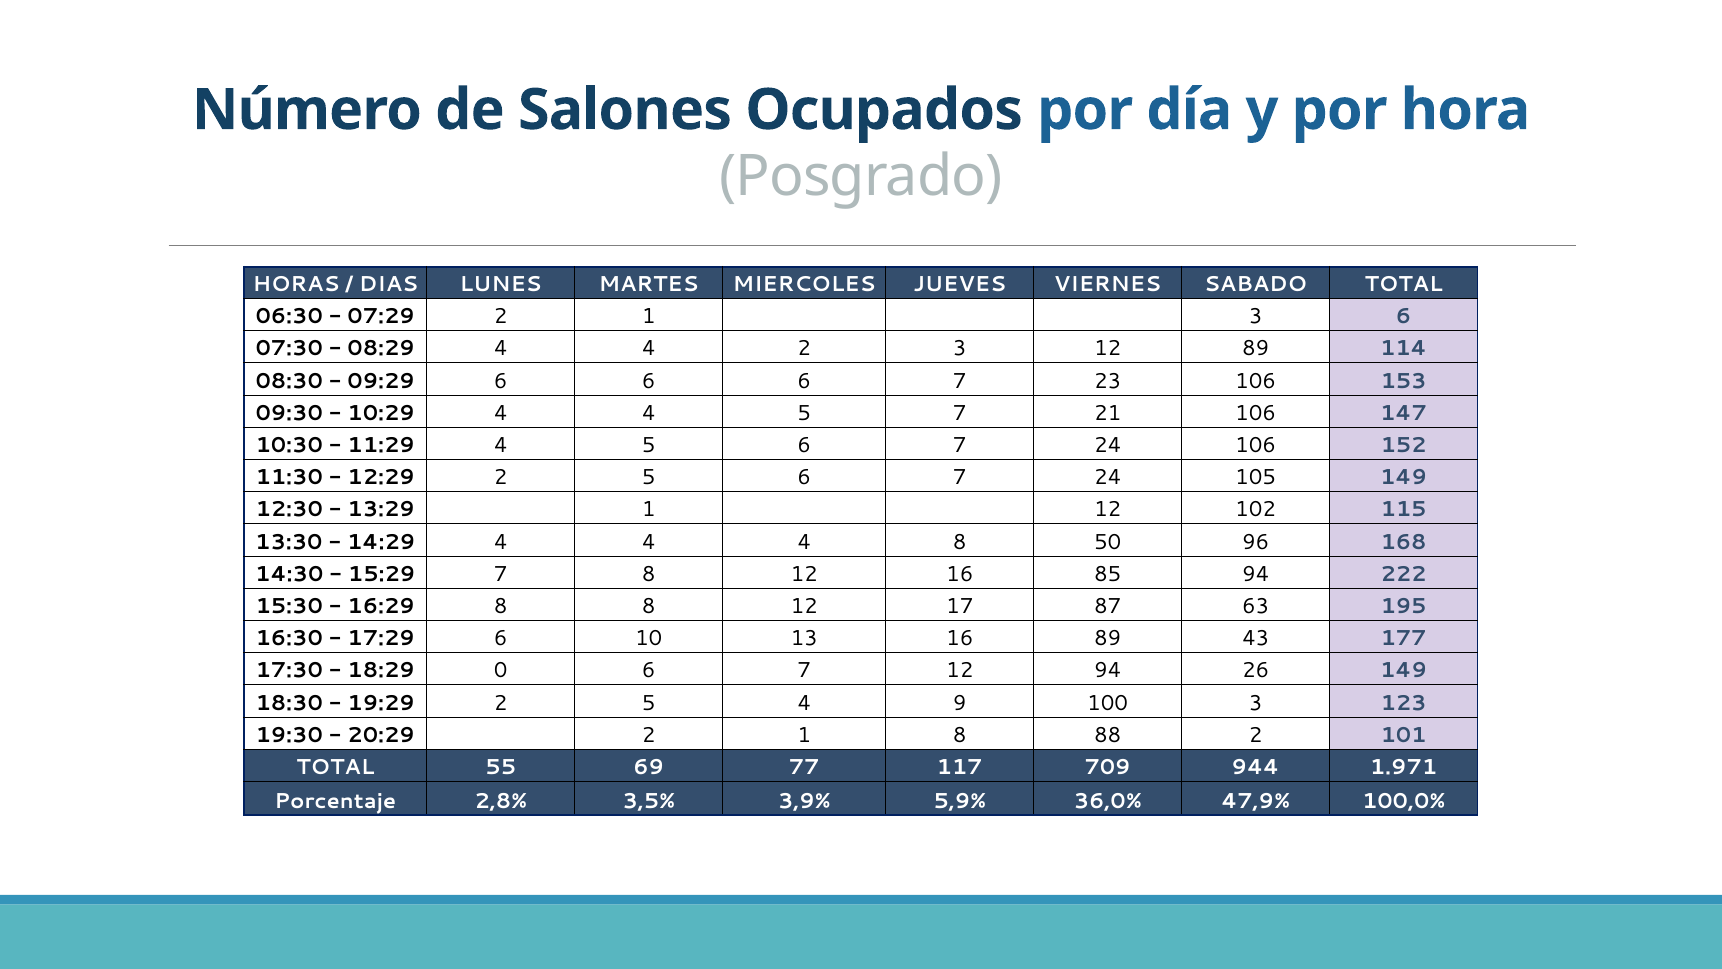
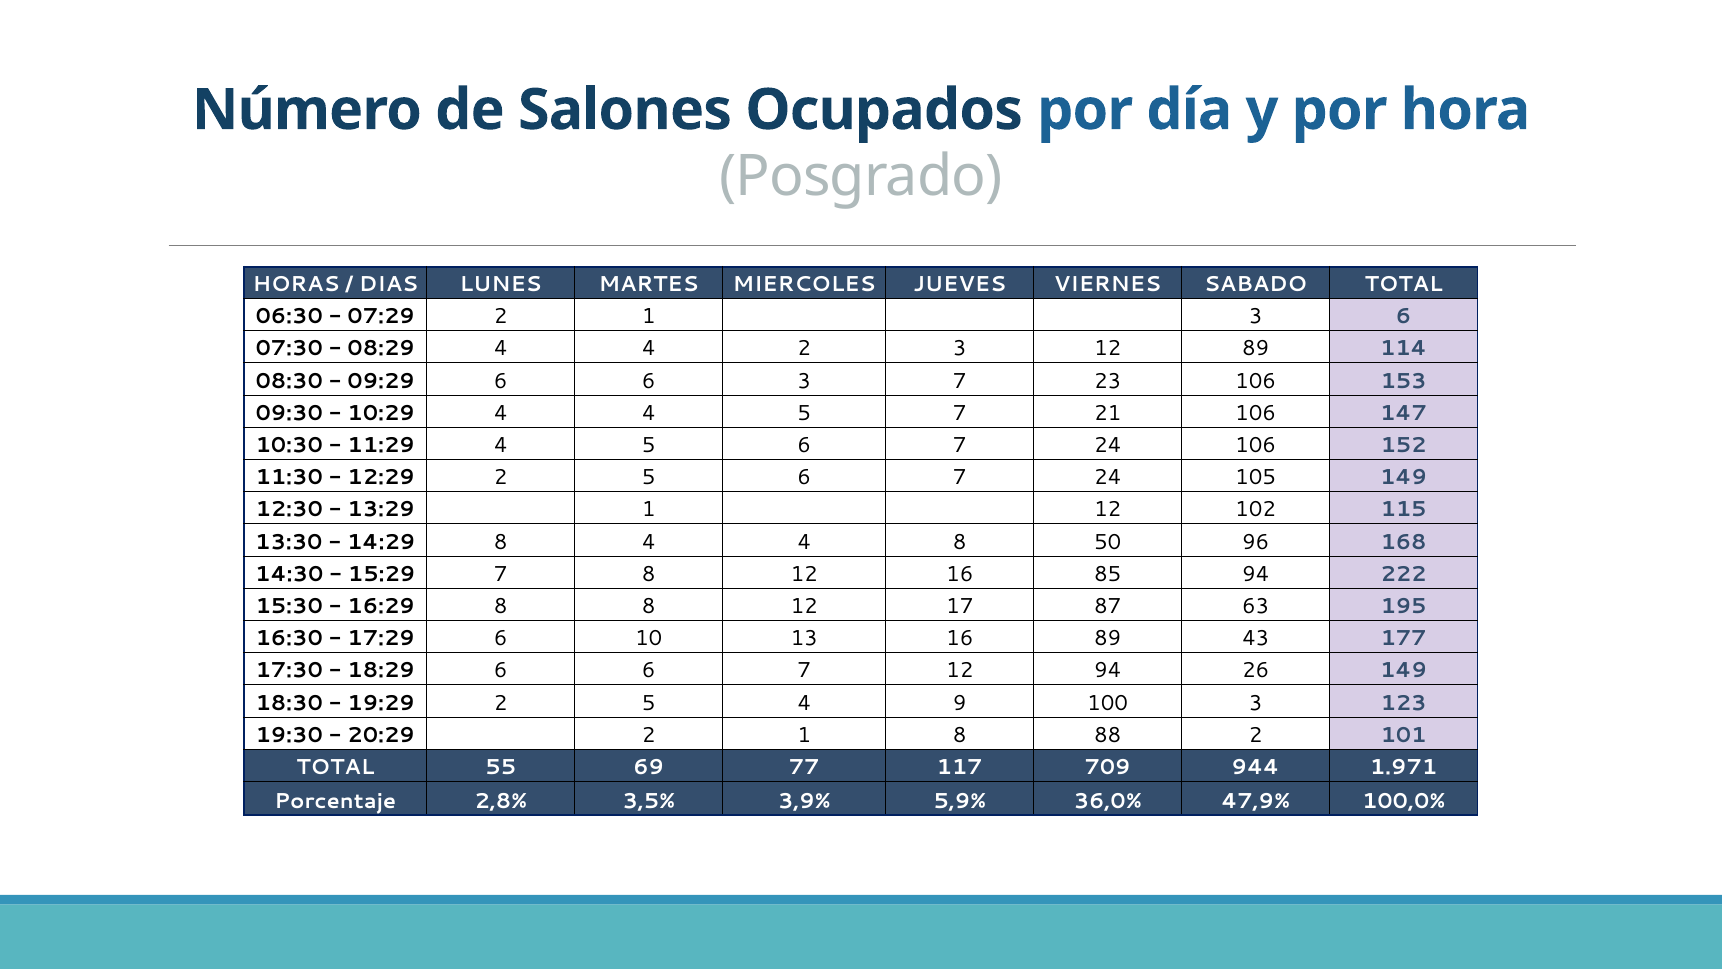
6 6 6: 6 -> 3
14:29 4: 4 -> 8
18:29 0: 0 -> 6
